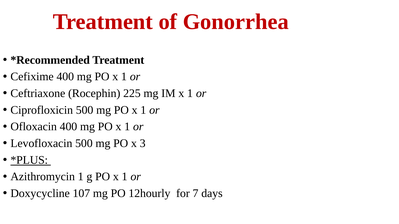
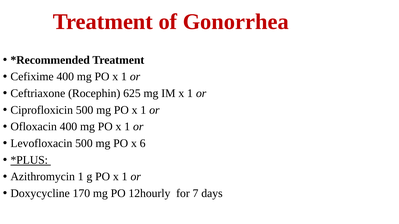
225: 225 -> 625
3: 3 -> 6
107: 107 -> 170
